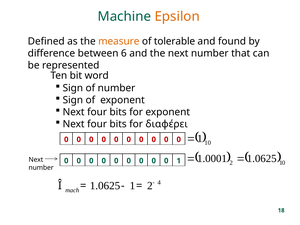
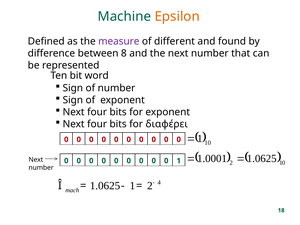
measure colour: orange -> purple
tolerable: tolerable -> different
6: 6 -> 8
